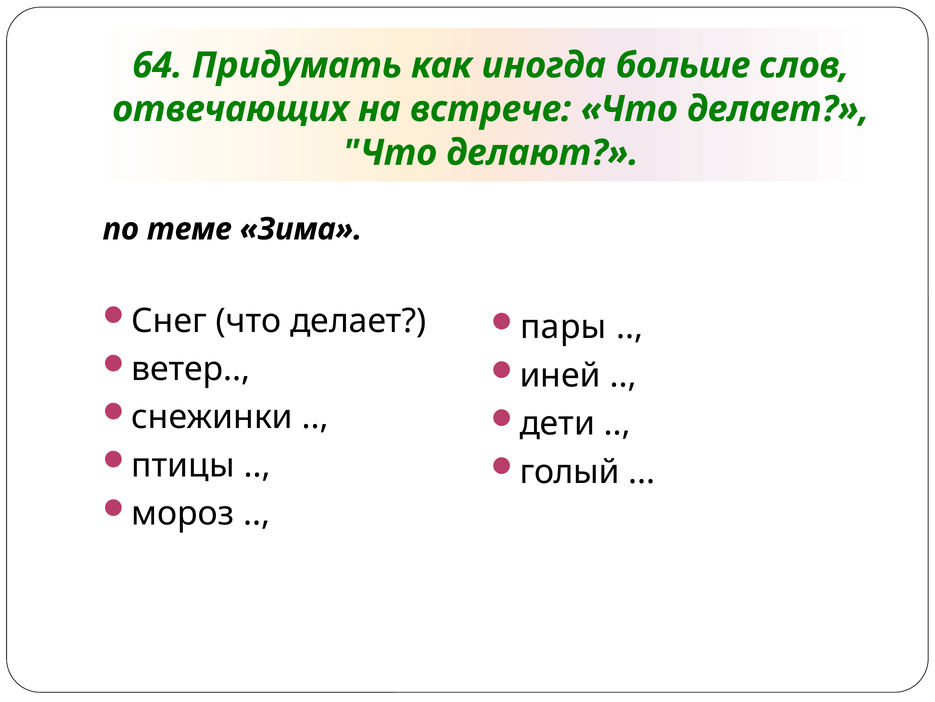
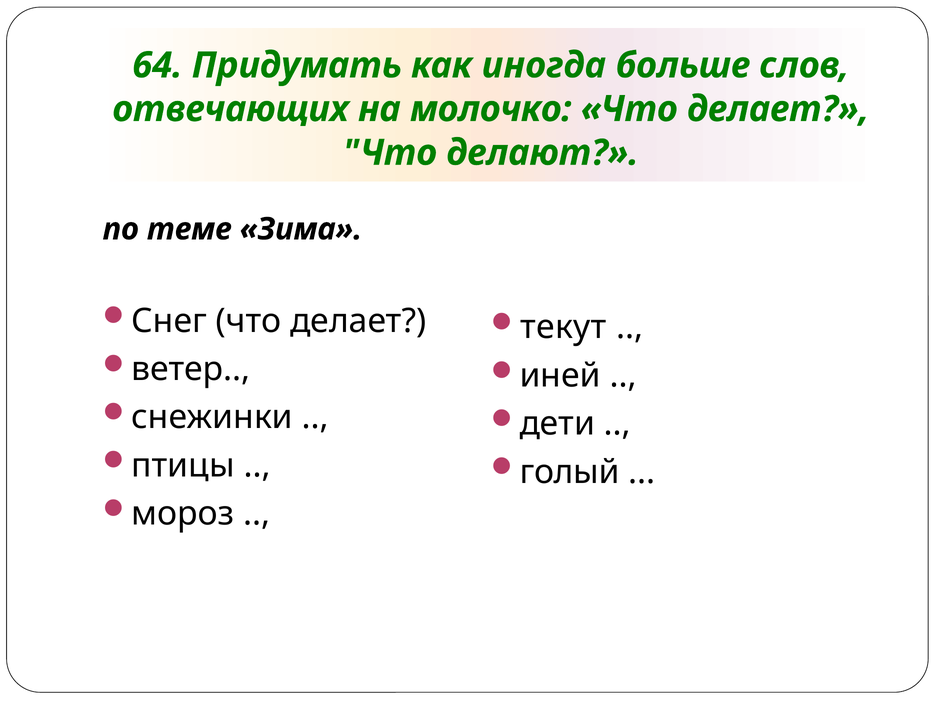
встрече: встрече -> молочко
пары: пары -> текут
